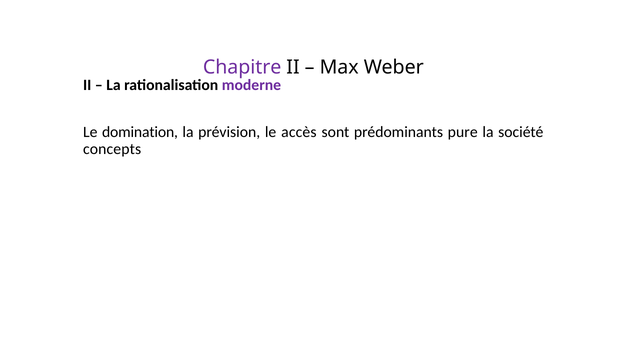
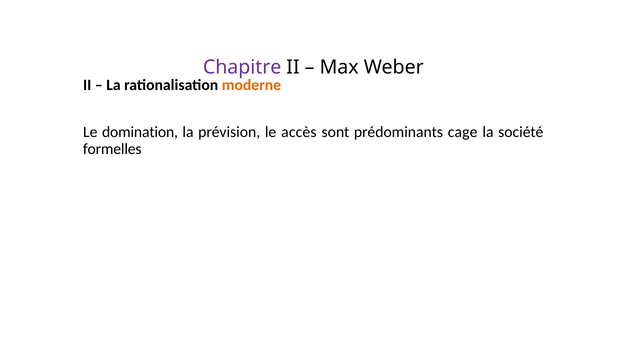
moderne colour: purple -> orange
pure: pure -> cage
concepts: concepts -> formelles
